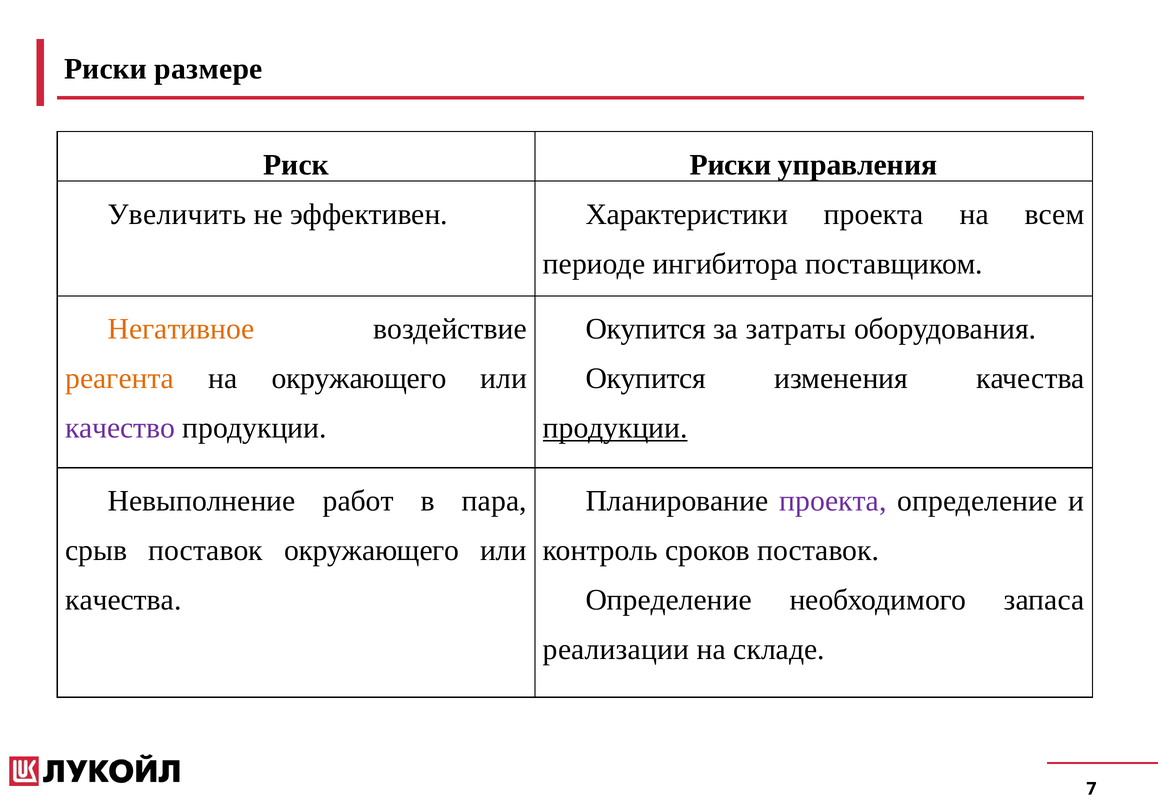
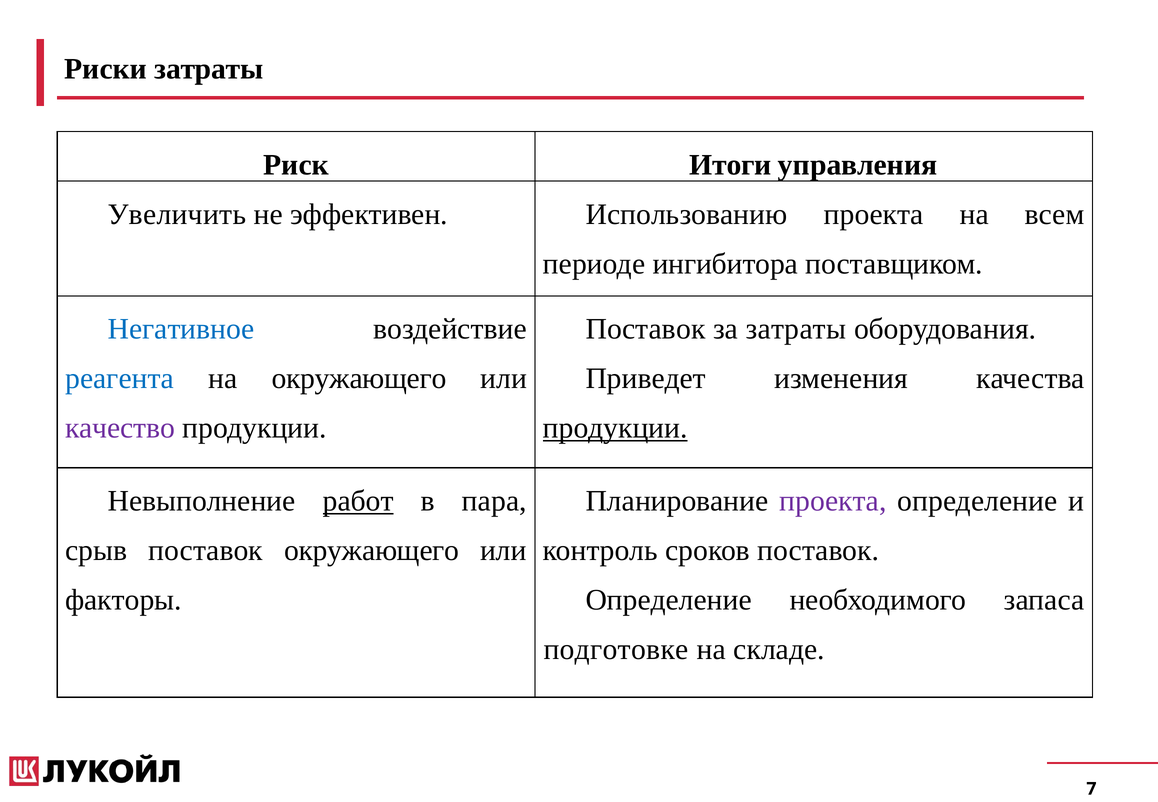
Риски размере: размере -> затраты
Риск Риски: Риски -> Итоги
Характеристики: Характеристики -> Использованию
Негативное colour: orange -> blue
Окупится at (646, 329): Окупится -> Поставок
реагента colour: orange -> blue
Окупится at (646, 378): Окупится -> Приведет
работ underline: none -> present
качества at (123, 600): качества -> факторы
реализации: реализации -> подготовке
